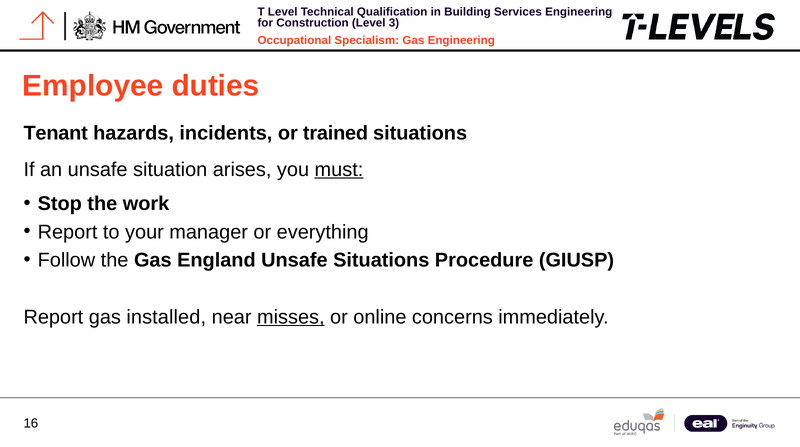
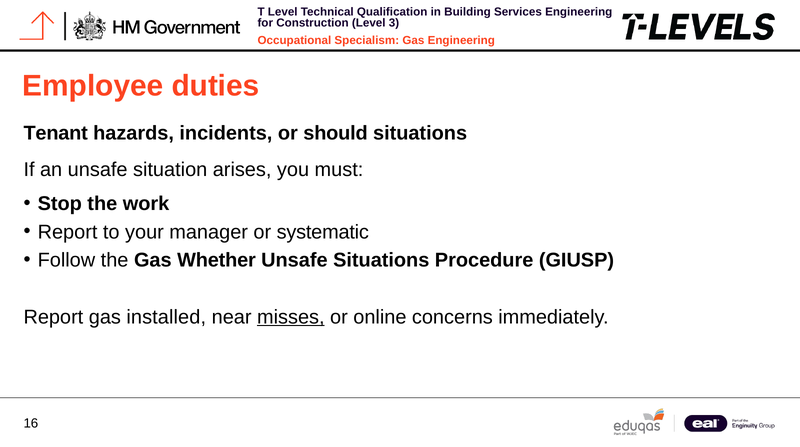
trained: trained -> should
must underline: present -> none
everything: everything -> systematic
England: England -> Whether
